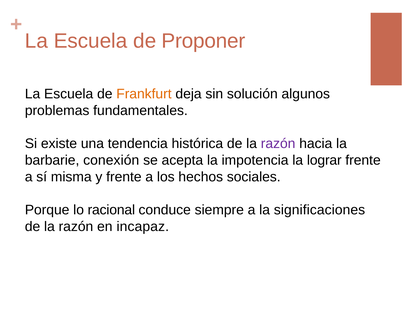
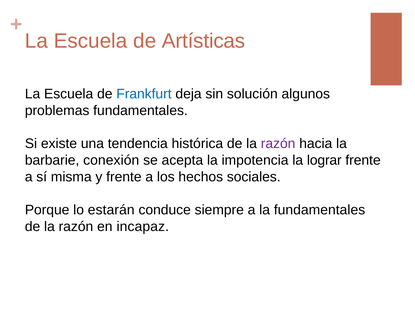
Proponer: Proponer -> Artísticas
Frankfurt colour: orange -> blue
racional: racional -> estarán
la significaciones: significaciones -> fundamentales
